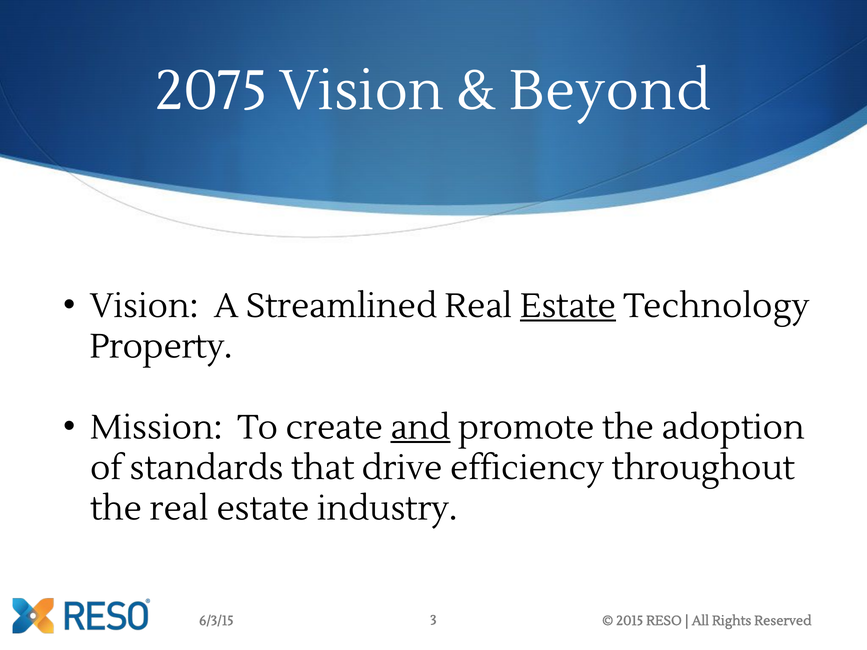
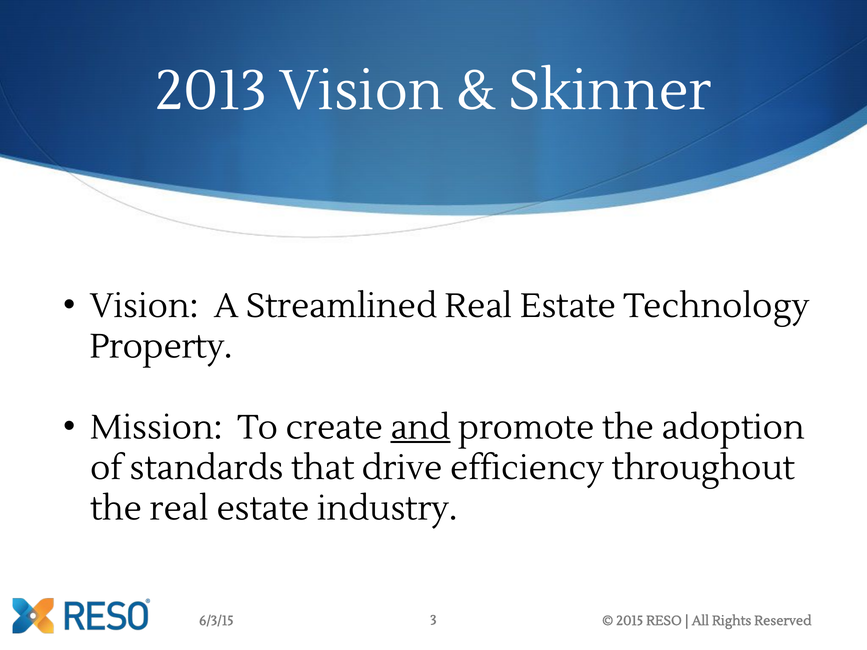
2075: 2075 -> 2013
Beyond: Beyond -> Skinner
Estate at (568, 306) underline: present -> none
